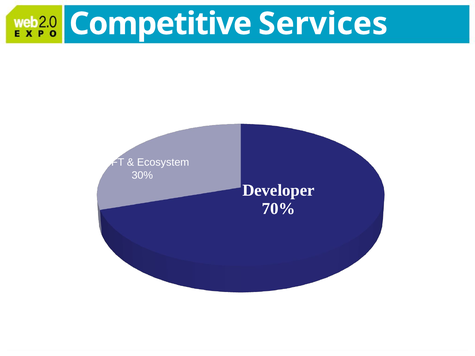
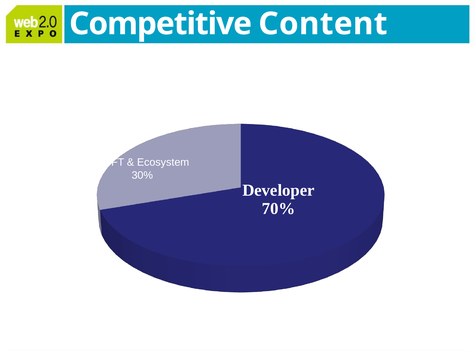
Services: Services -> Content
